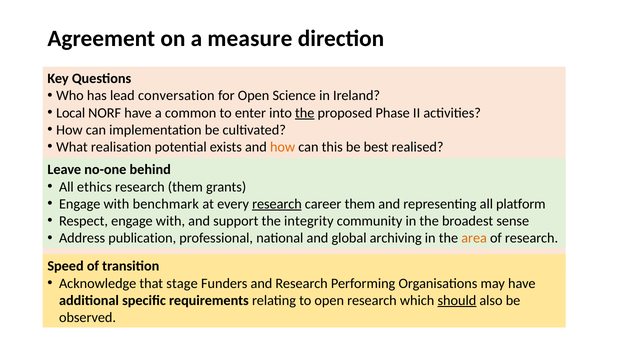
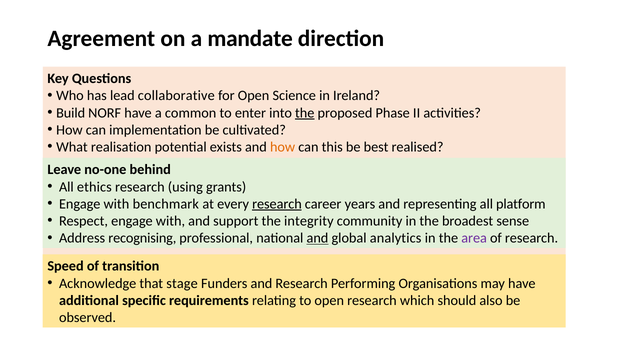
measure: measure -> mandate
conversation: conversation -> collaborative
Local: Local -> Build
research them: them -> using
career them: them -> years
publication: publication -> recognising
and at (317, 238) underline: none -> present
archiving: archiving -> analytics
area colour: orange -> purple
should underline: present -> none
